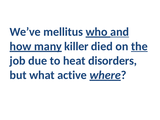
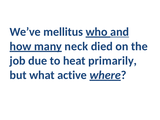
killer: killer -> neck
the underline: present -> none
disorders: disorders -> primarily
